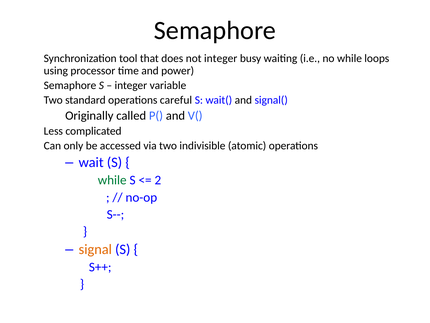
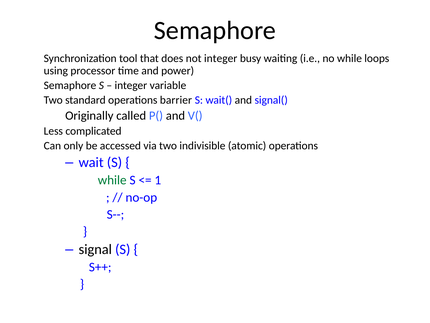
careful: careful -> barrier
2: 2 -> 1
signal colour: orange -> black
